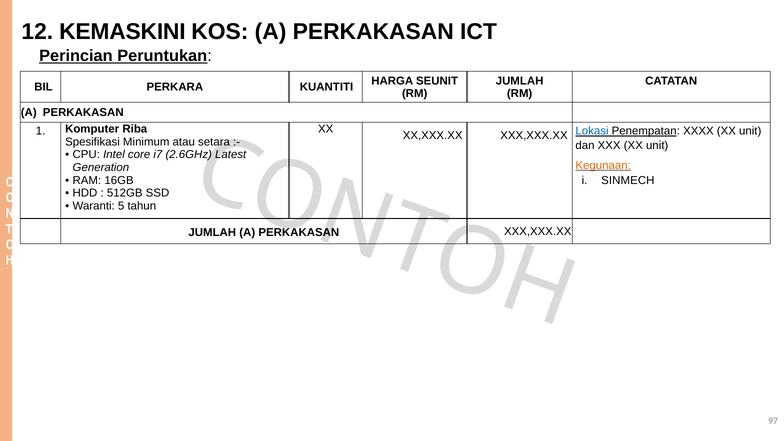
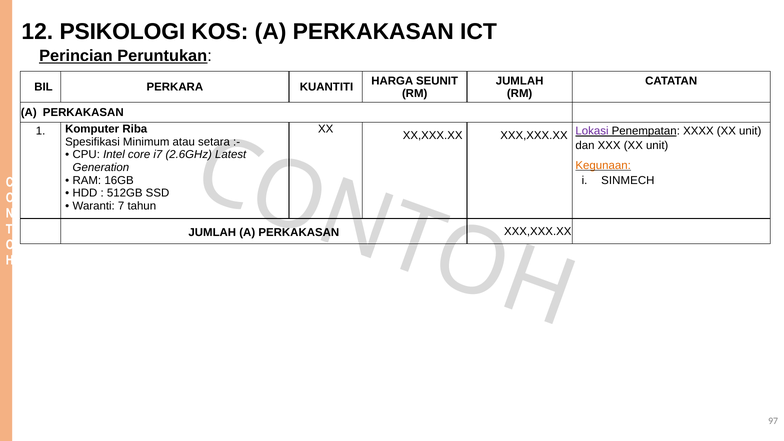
KEMASKINI: KEMASKINI -> PSIKOLOGI
Lokasi colour: blue -> purple
5: 5 -> 7
